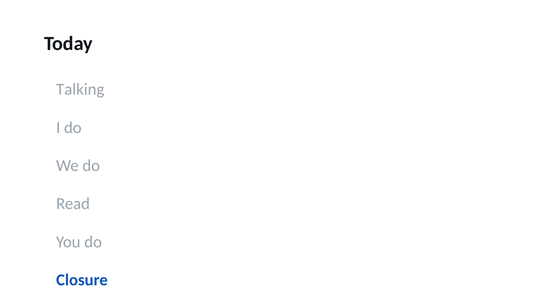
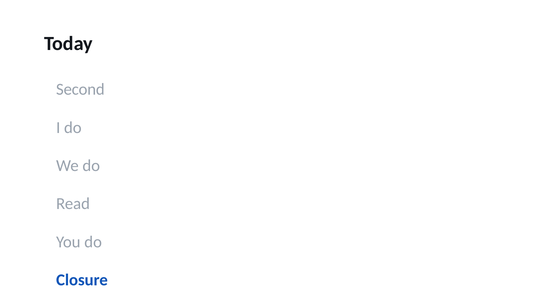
Talking: Talking -> Second
